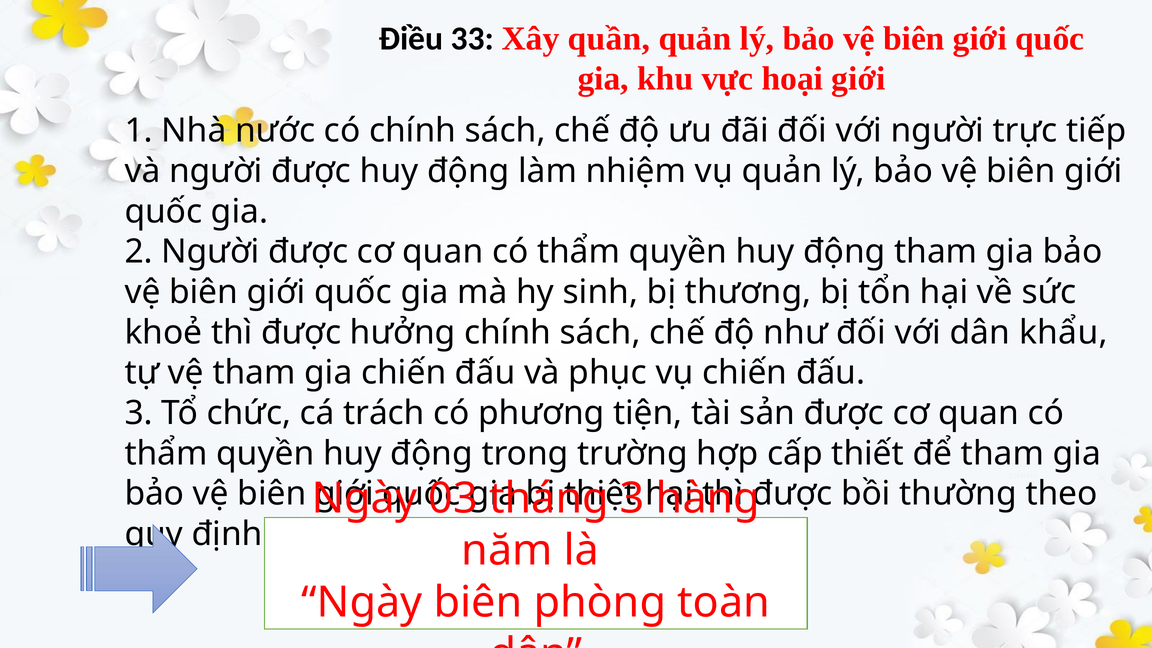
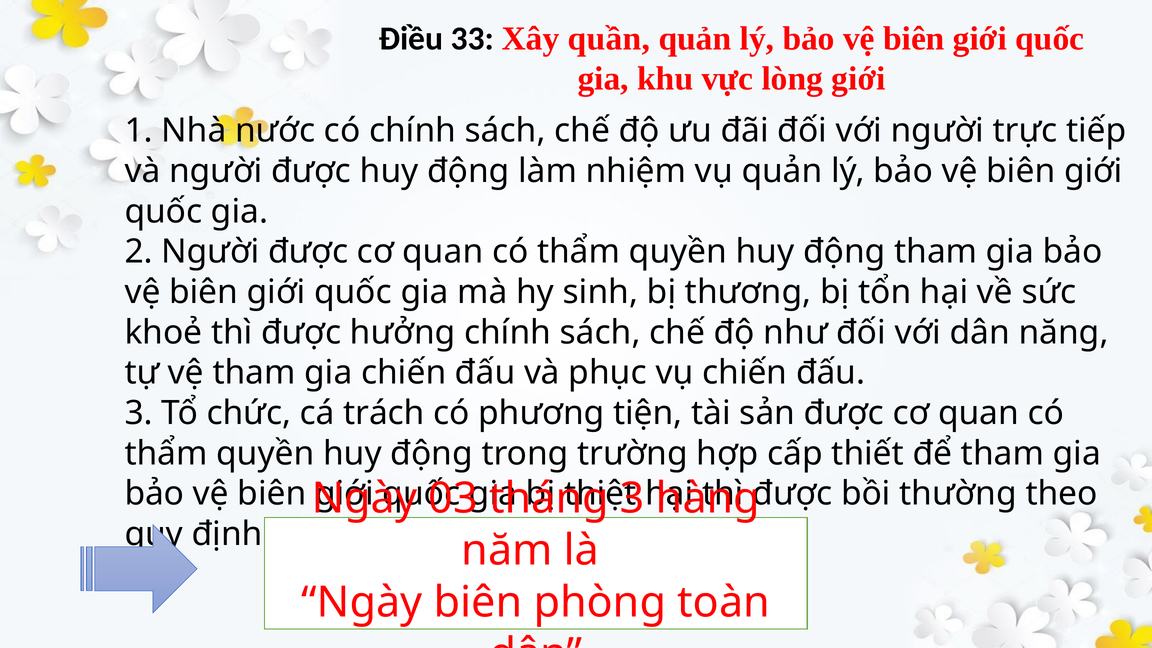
hoại: hoại -> lòng
khẩu: khẩu -> năng
